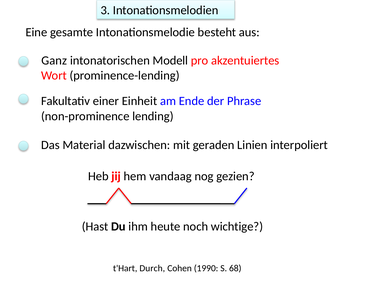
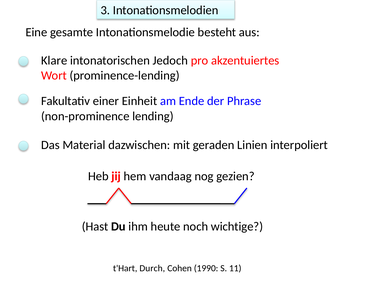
Ganz: Ganz -> Klare
Modell: Modell -> Jedoch
68: 68 -> 11
